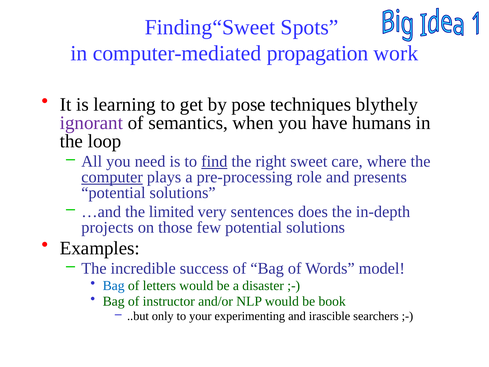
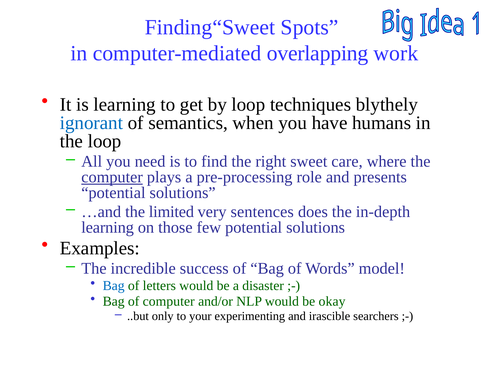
propagation: propagation -> overlapping
by pose: pose -> loop
ignorant colour: purple -> blue
find underline: present -> none
projects at (107, 227): projects -> learning
of instructor: instructor -> computer
book: book -> okay
